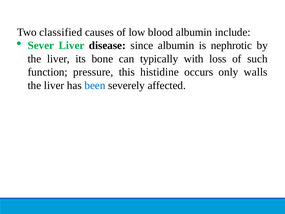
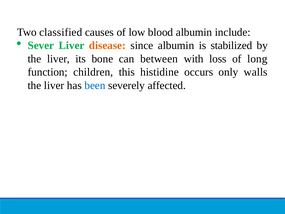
disease colour: black -> orange
nephrotic: nephrotic -> stabilized
typically: typically -> between
such: such -> long
pressure: pressure -> children
